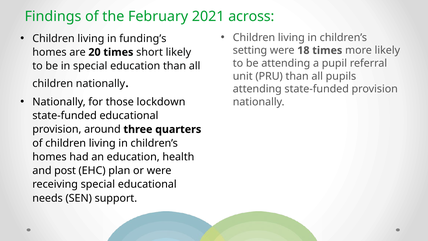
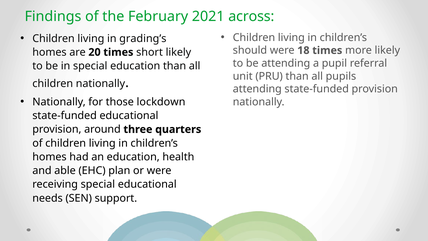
funding’s: funding’s -> grading’s
setting: setting -> should
post: post -> able
